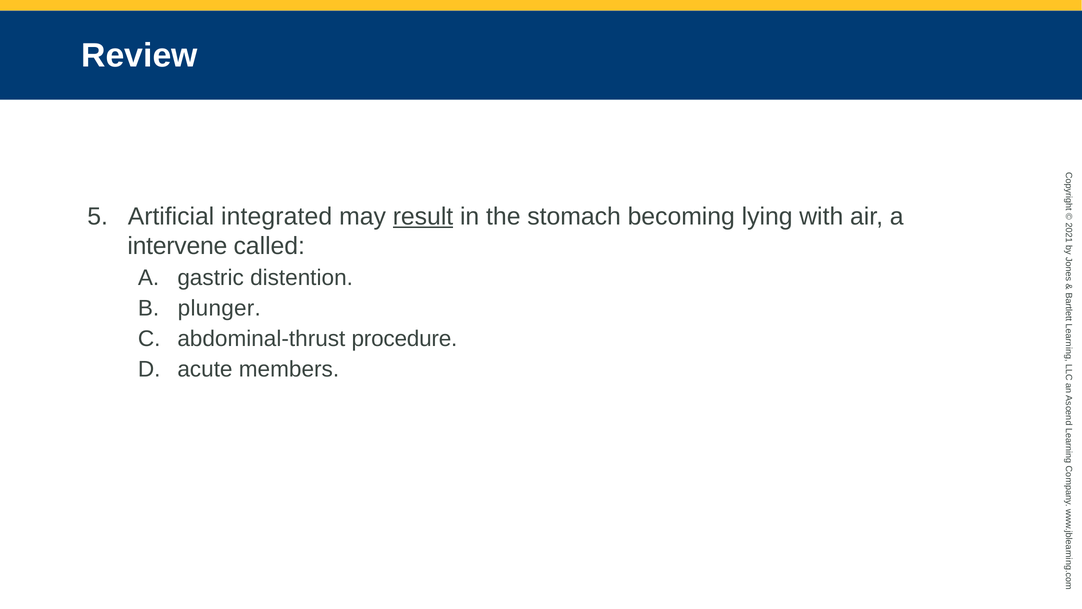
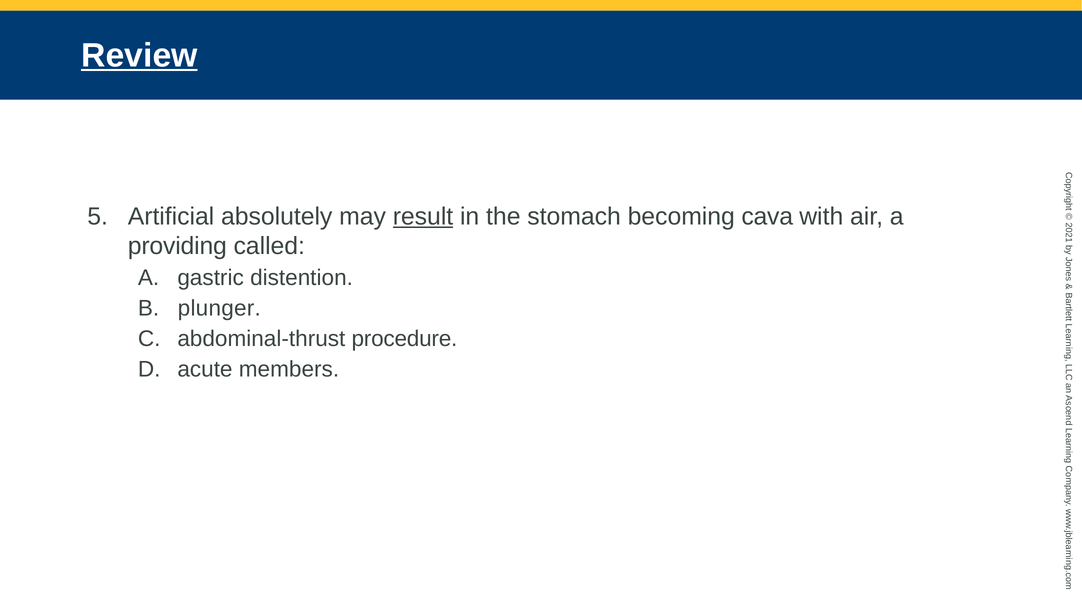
Review underline: none -> present
integrated: integrated -> absolutely
lying: lying -> cava
intervene: intervene -> providing
